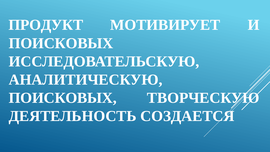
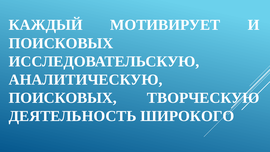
ПРОДУКТ: ПРОДУКТ -> КАЖДЫЙ
СОЗДАЕТСЯ: СОЗДАЕТСЯ -> ШИРОКОГО
